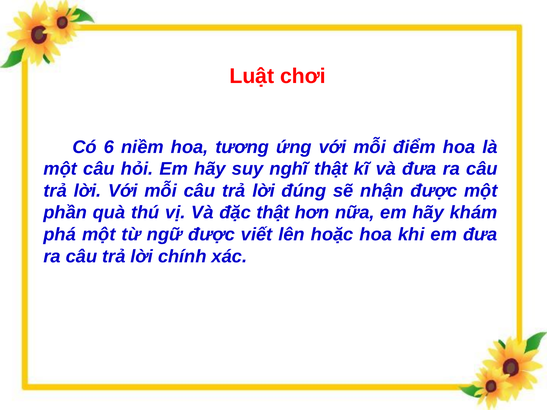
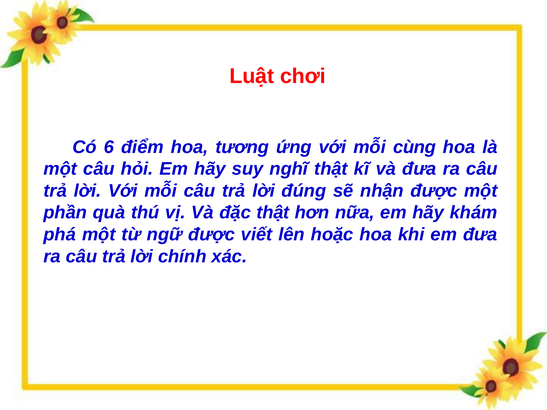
niềm: niềm -> điểm
điểm: điểm -> cùng
